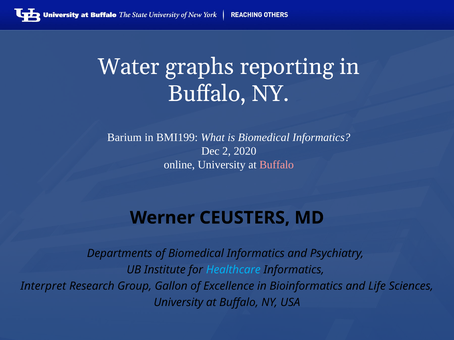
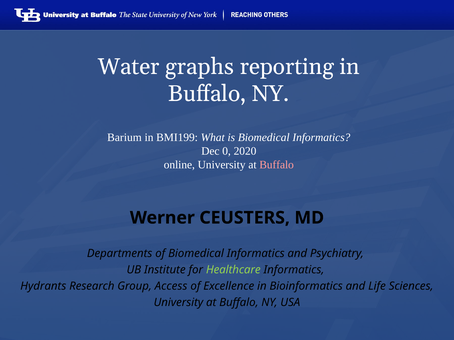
2: 2 -> 0
Healthcare colour: light blue -> light green
Interpret: Interpret -> Hydrants
Gallon: Gallon -> Access
